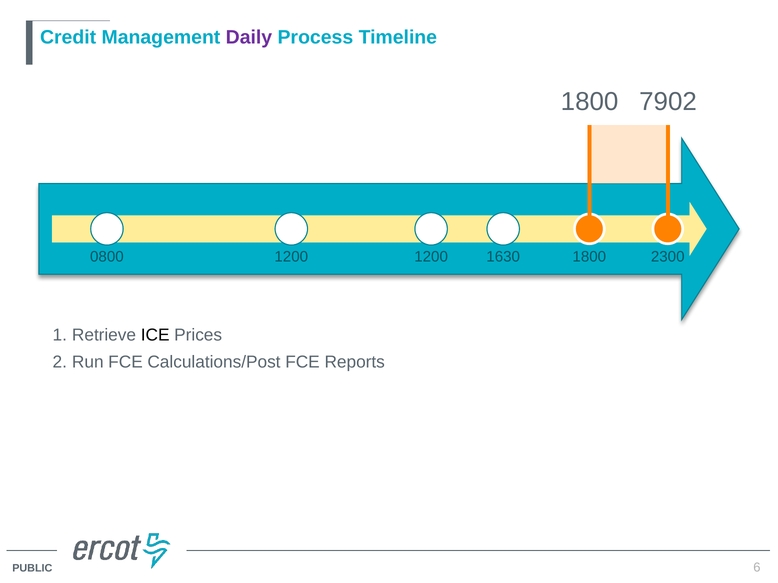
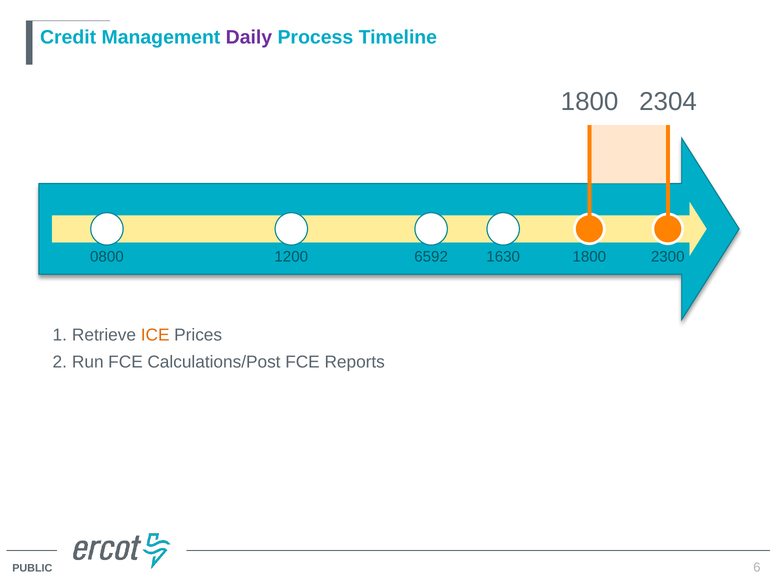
7902: 7902 -> 2304
1200 1200: 1200 -> 6592
ICE colour: black -> orange
